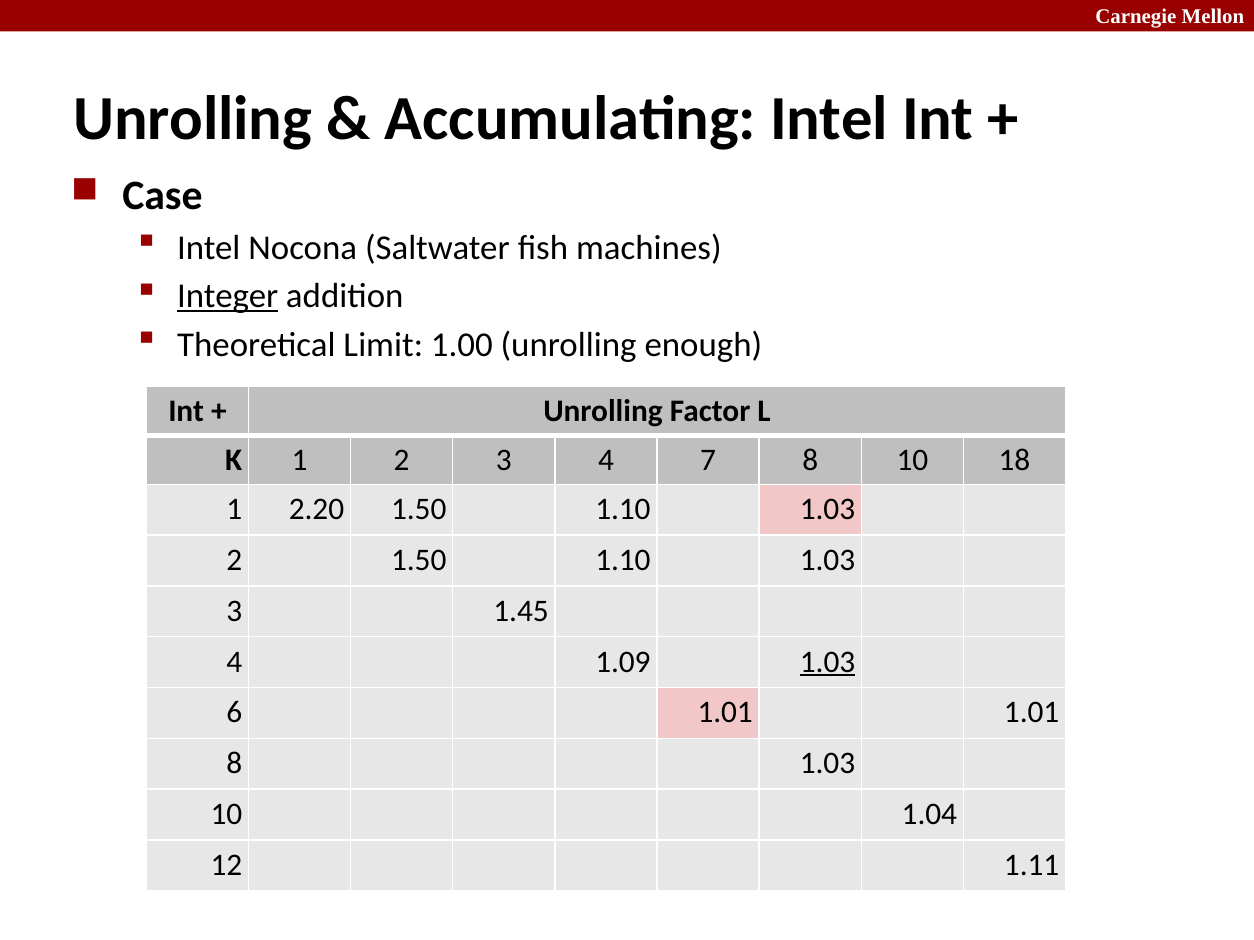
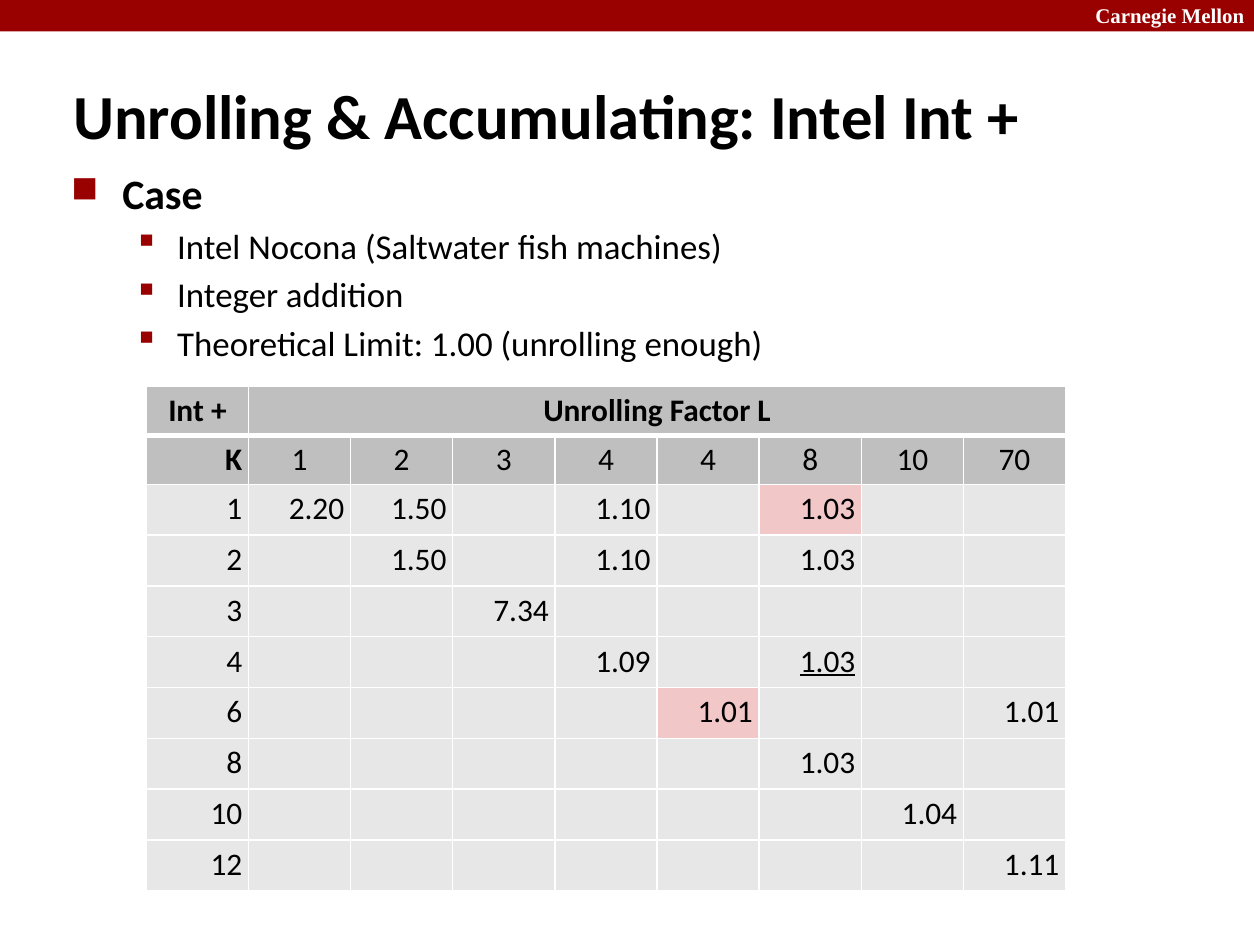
Integer underline: present -> none
4 7: 7 -> 4
18: 18 -> 70
1.45: 1.45 -> 7.34
